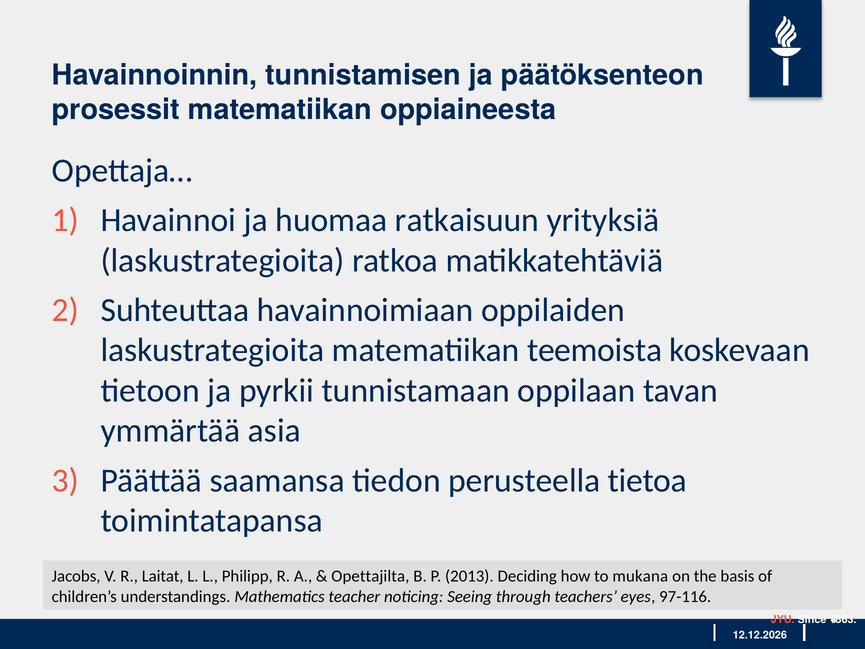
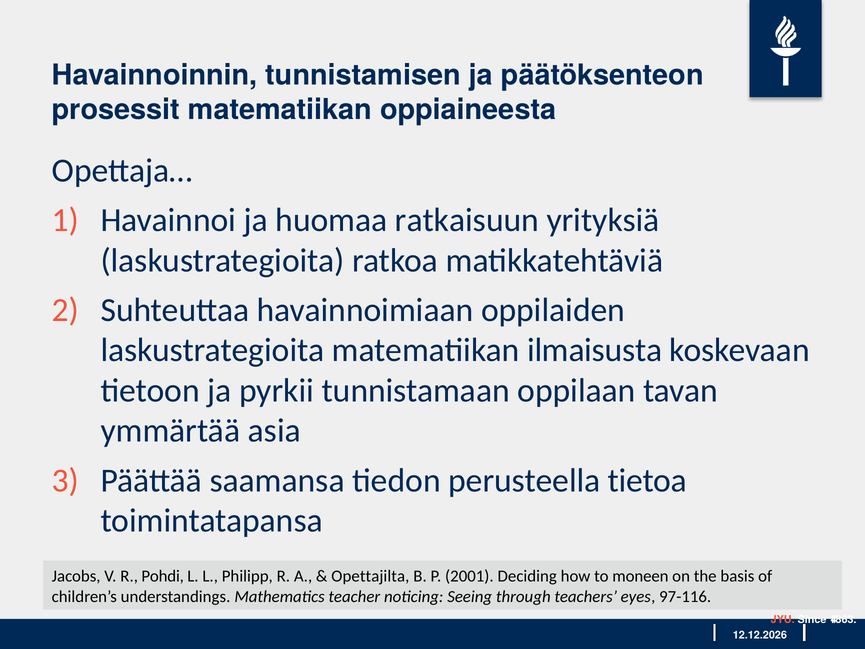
teemoista: teemoista -> ilmaisusta
Laitat: Laitat -> Pohdi
2013: 2013 -> 2001
mukana: mukana -> moneen
